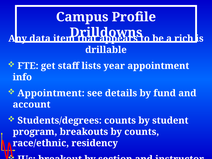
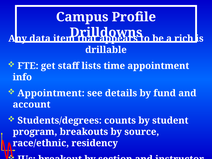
year: year -> time
by counts: counts -> source
